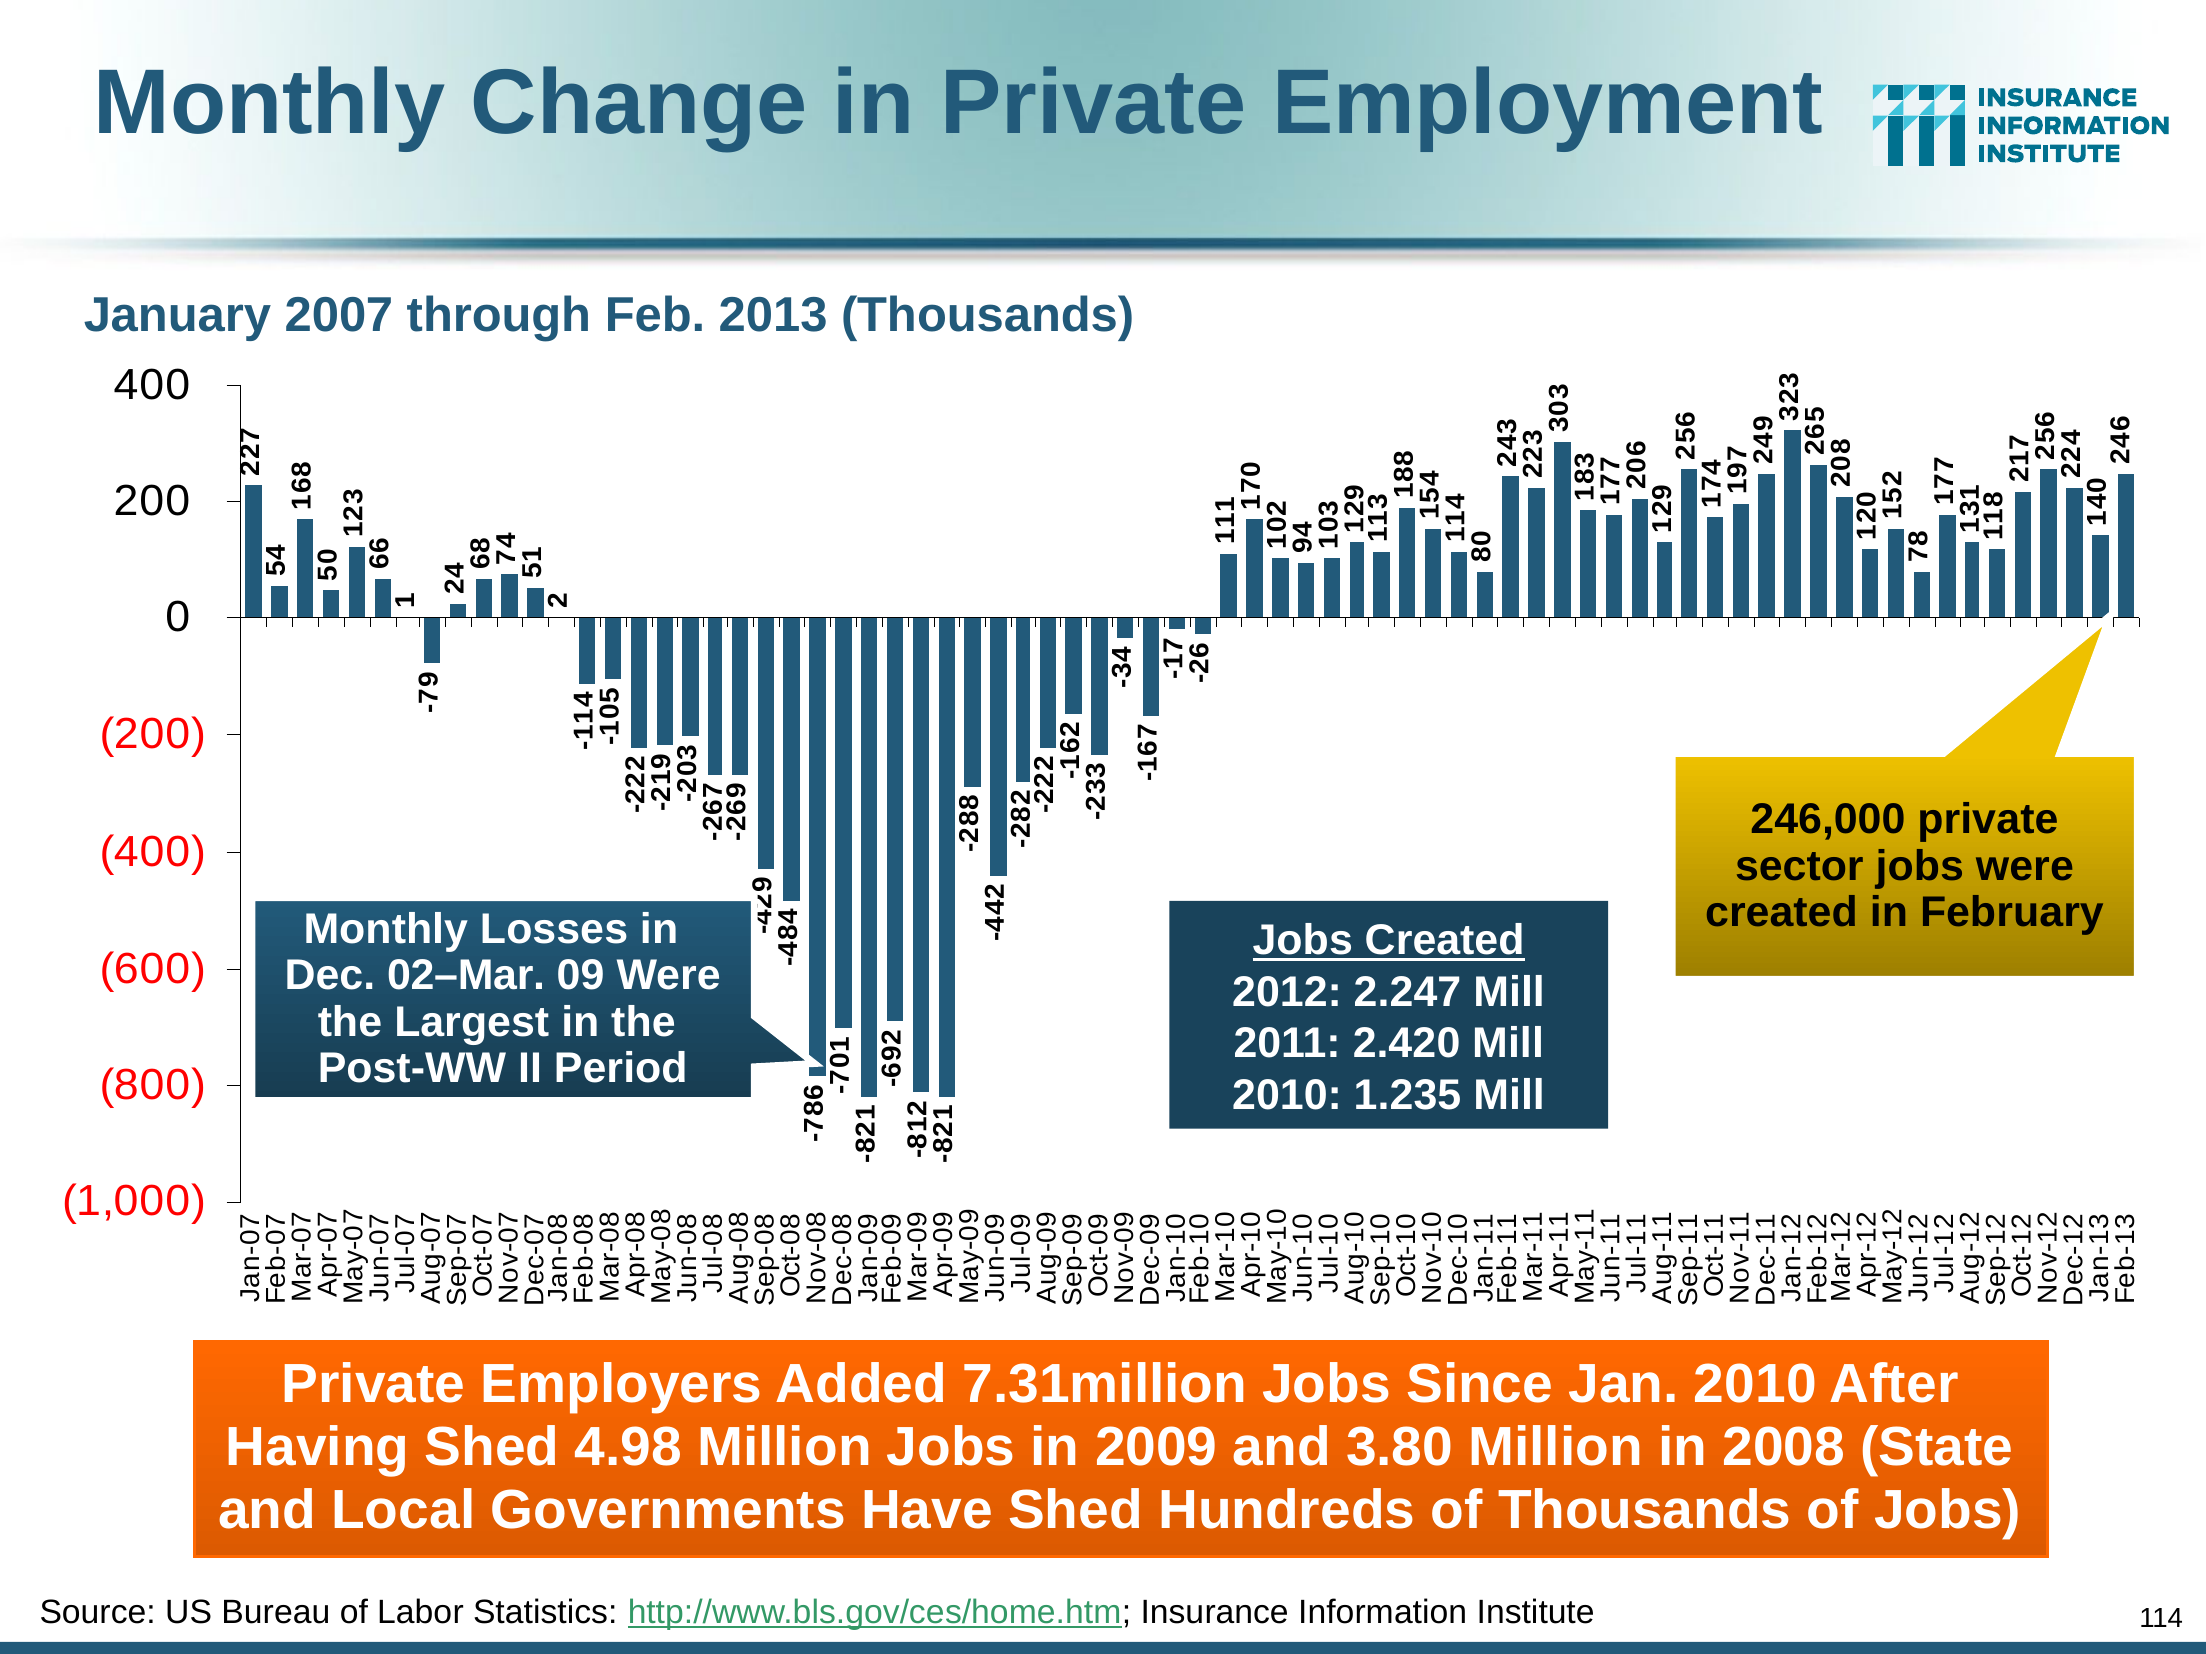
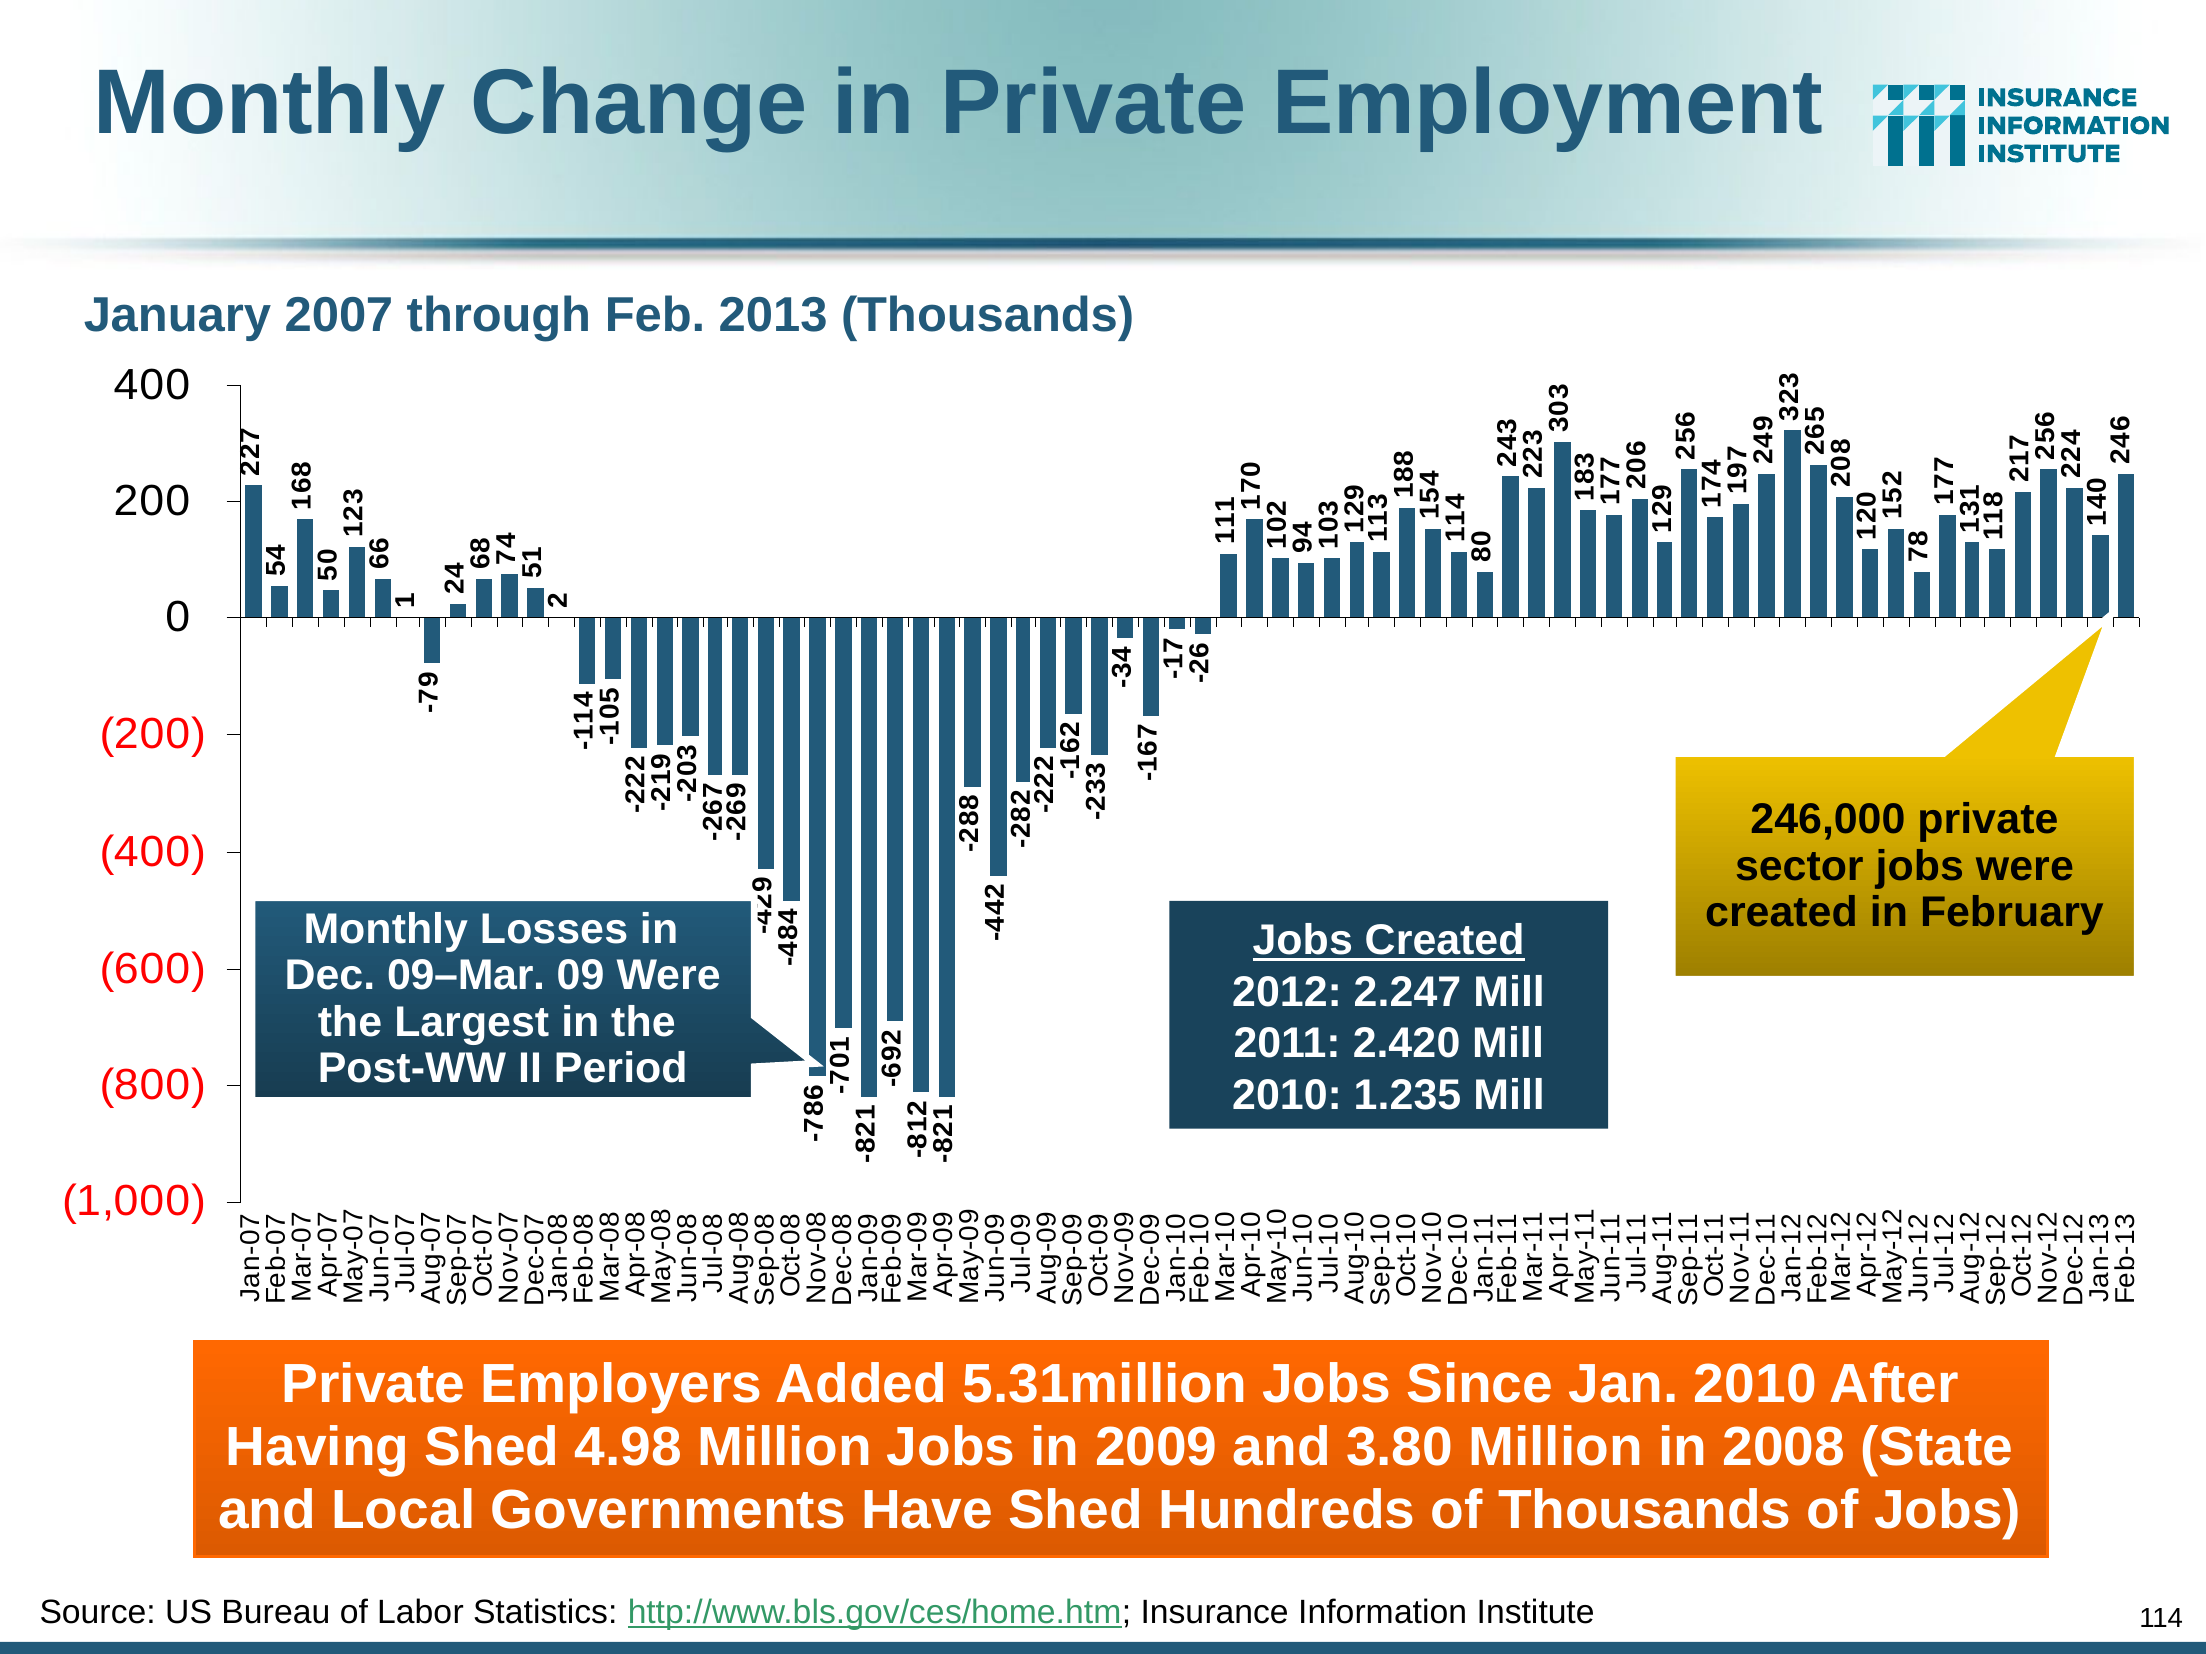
02–Mar: 02–Mar -> 09–Mar
7.31million: 7.31million -> 5.31million
